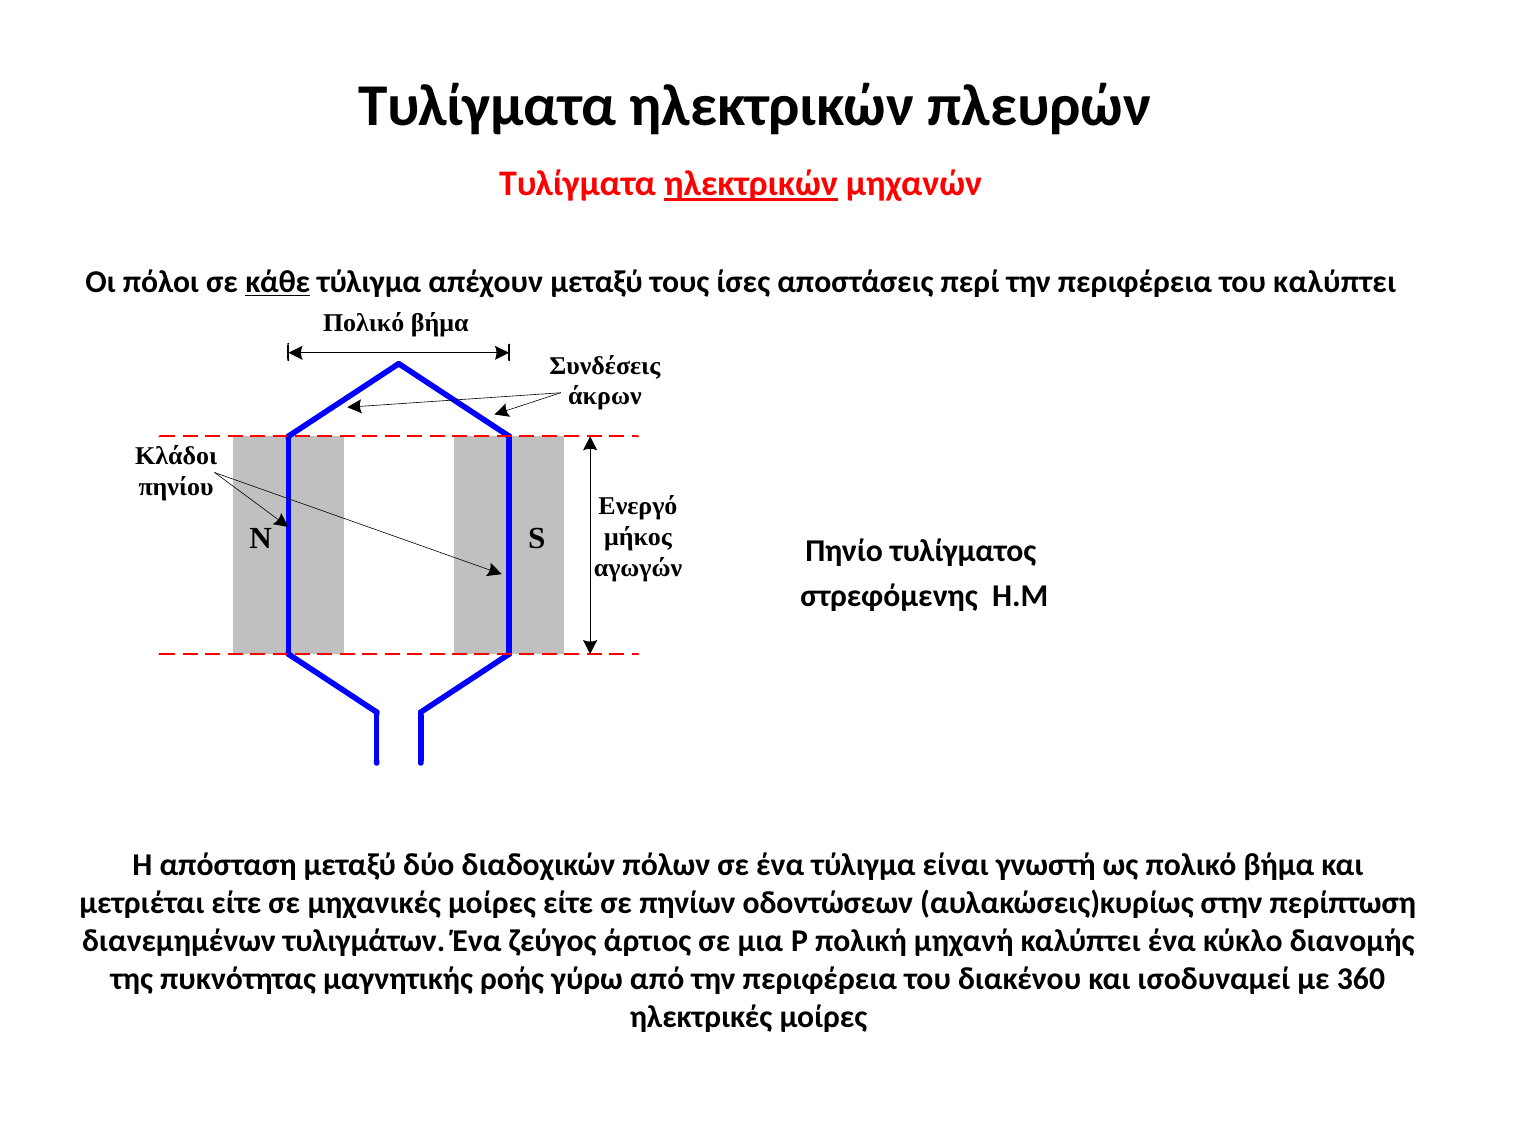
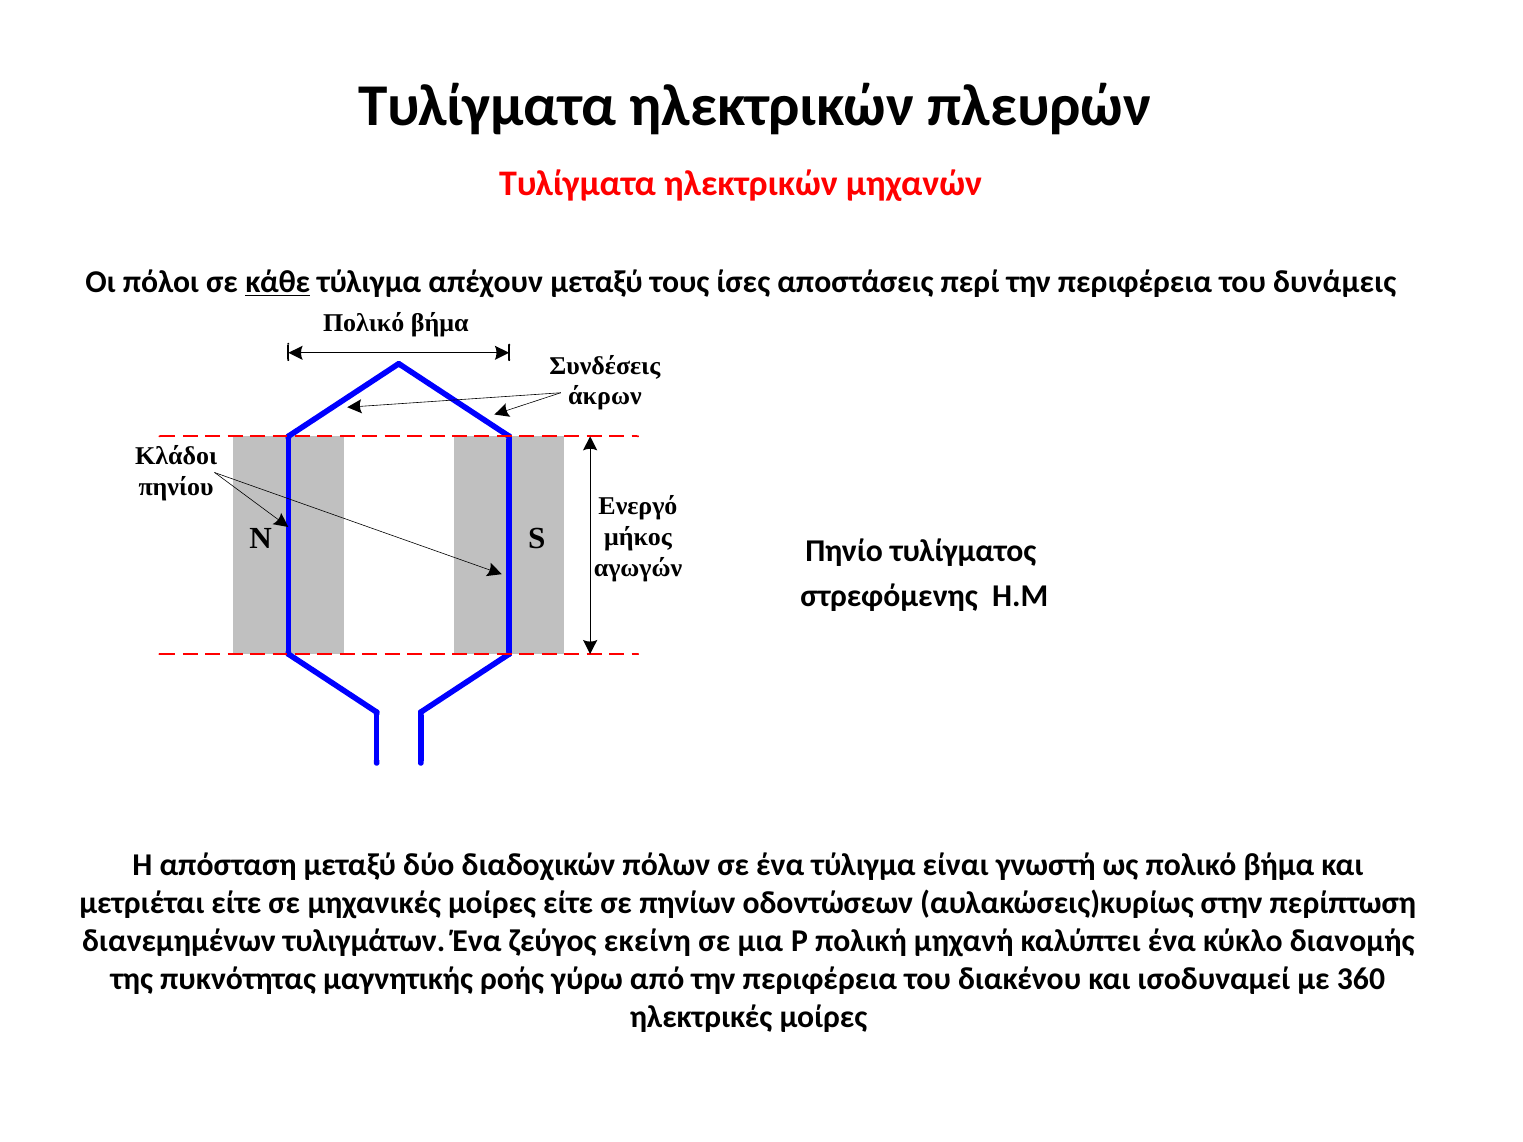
ηλεκτρικών at (751, 184) underline: present -> none
του καλύπτει: καλύπτει -> δυνάμεις
άρτιος: άρτιος -> εκείνη
